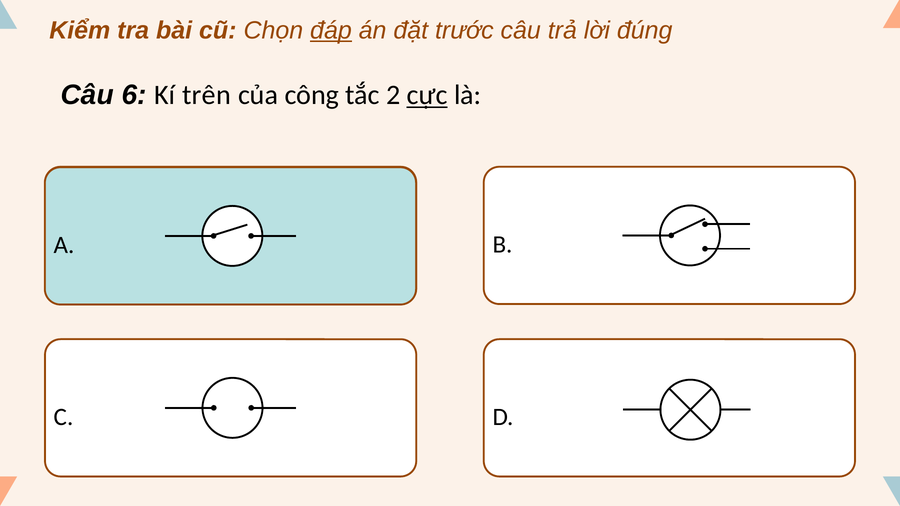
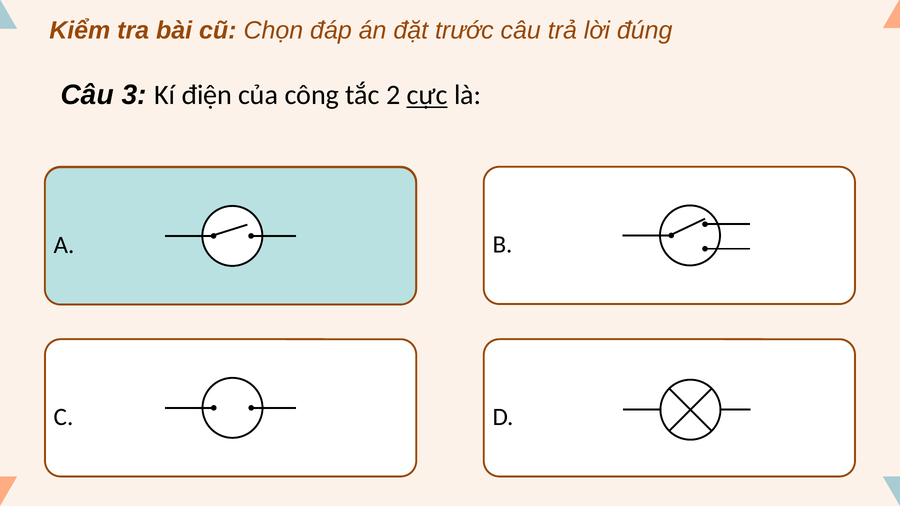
đáp underline: present -> none
6: 6 -> 3
trên: trên -> điện
